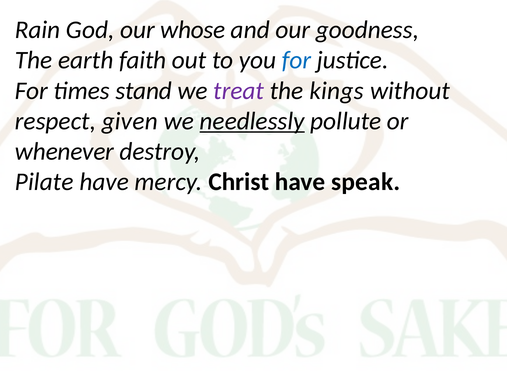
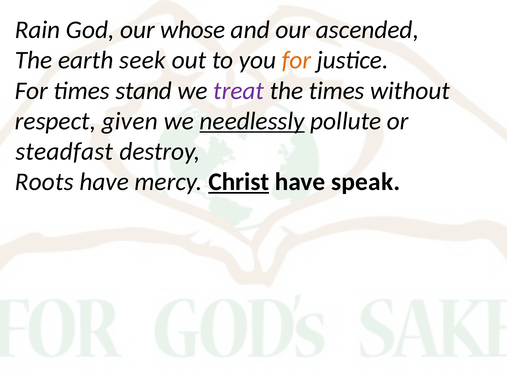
goodness: goodness -> ascended
faith: faith -> seek
for at (297, 60) colour: blue -> orange
the kings: kings -> times
whenever: whenever -> steadfast
Pilate: Pilate -> Roots
Christ underline: none -> present
